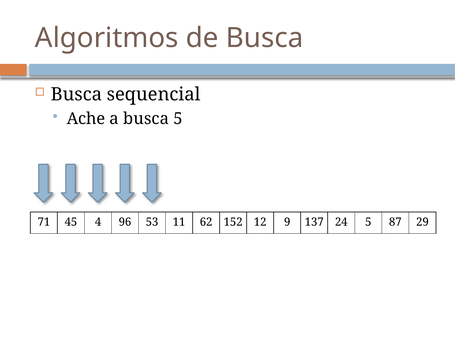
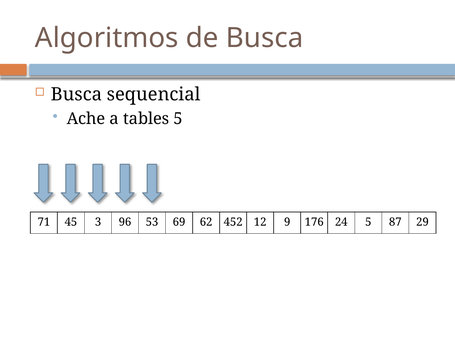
a busca: busca -> tables
4: 4 -> 3
11: 11 -> 69
152: 152 -> 452
137: 137 -> 176
